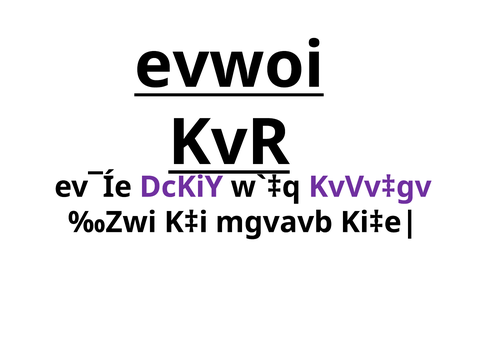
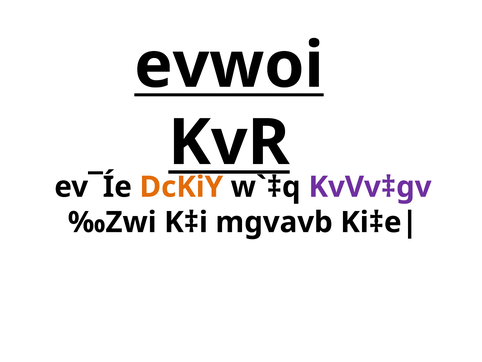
DcKiY colour: purple -> orange
